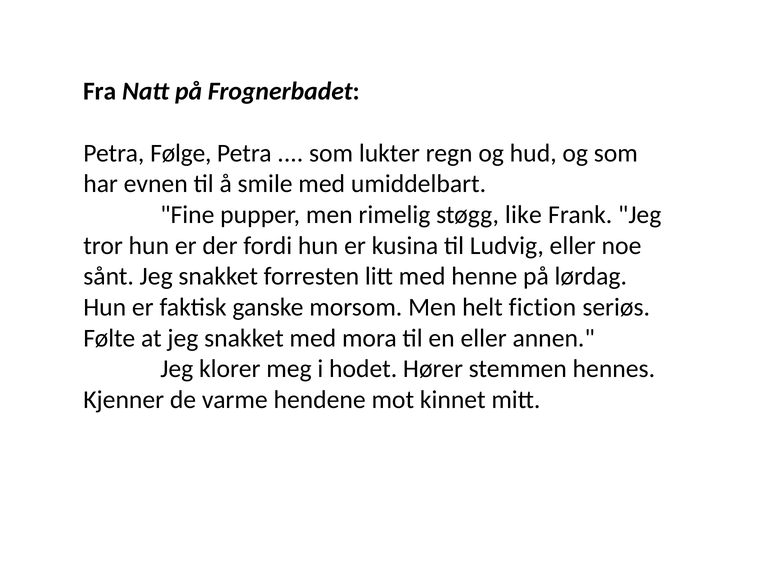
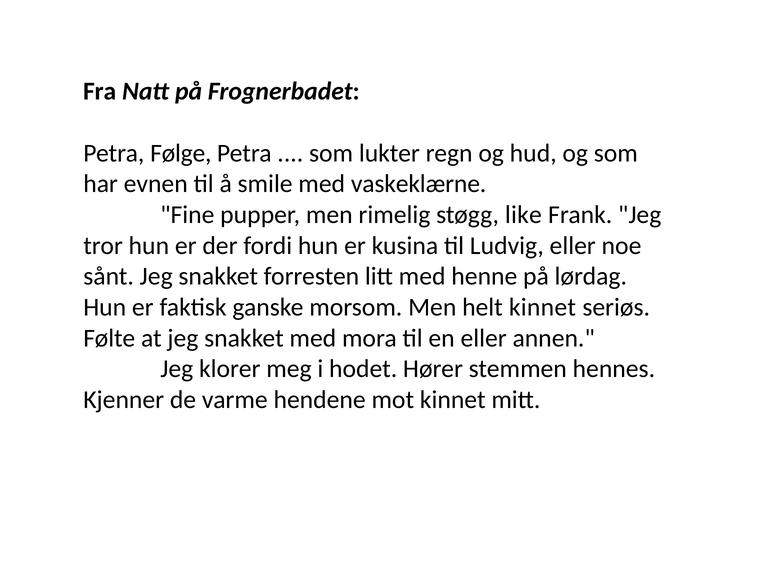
umiddelbart: umiddelbart -> vaskeklærne
helt fiction: fiction -> kinnet
